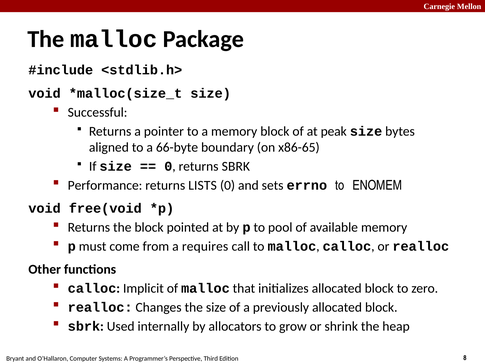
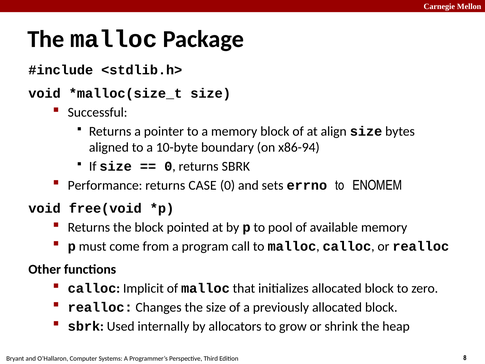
peak: peak -> align
66-byte: 66-byte -> 10-byte
x86-65: x86-65 -> x86-94
LISTS: LISTS -> CASE
requires: requires -> program
